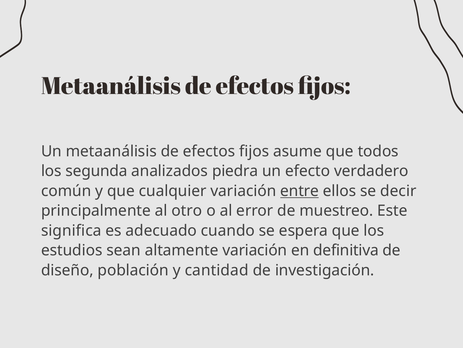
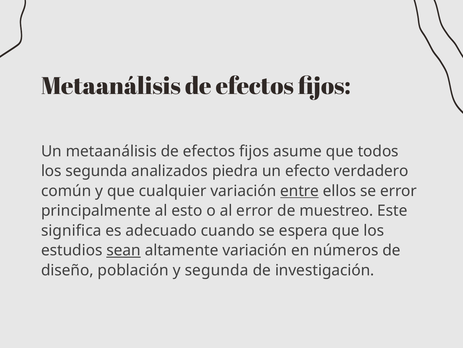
se decir: decir -> error
otro: otro -> esto
sean underline: none -> present
definitiva: definitiva -> números
y cantidad: cantidad -> segunda
